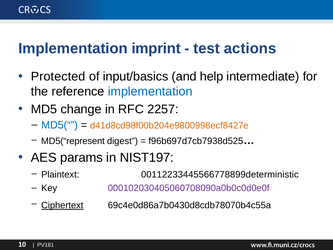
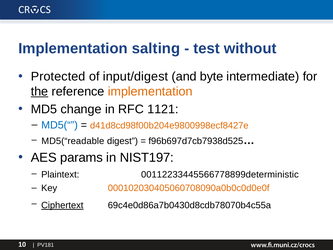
imprint: imprint -> salting
actions: actions -> without
input/basics: input/basics -> input/digest
help: help -> byte
the underline: none -> present
implementation at (150, 92) colour: blue -> orange
2257: 2257 -> 1121
MD5(“represent: MD5(“represent -> MD5(“readable
000102030405060708090a0b0c0d0e0f colour: purple -> orange
